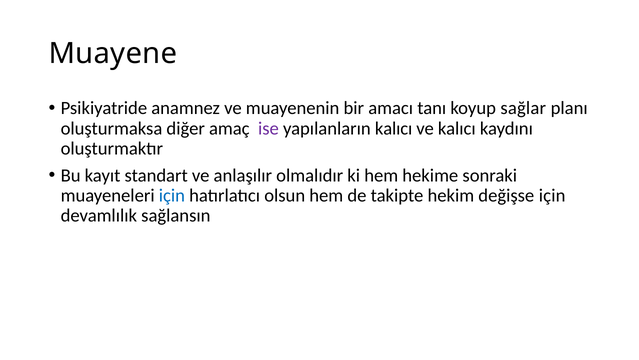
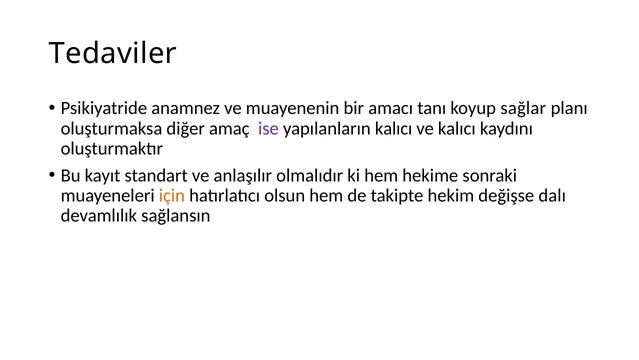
Muayene: Muayene -> Tedaviler
için at (172, 195) colour: blue -> orange
değişse için: için -> dalı
